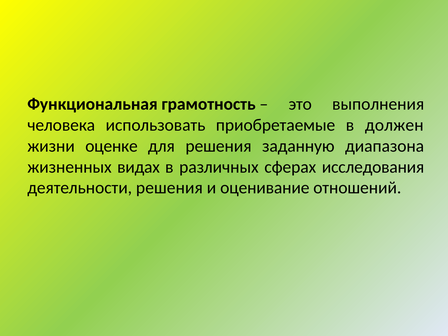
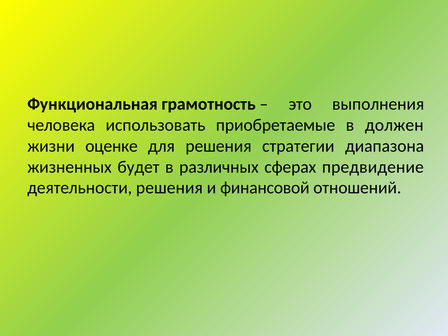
заданную: заданную -> стратегии
видах: видах -> будет
исследования: исследования -> предвидение
оценивание: оценивание -> финансовой
